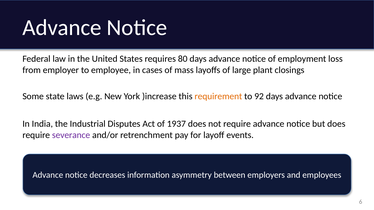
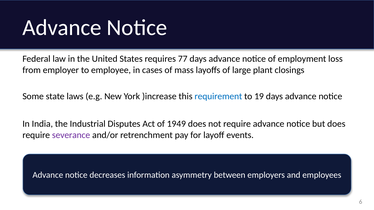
80: 80 -> 77
requirement colour: orange -> blue
92: 92 -> 19
1937: 1937 -> 1949
